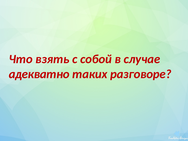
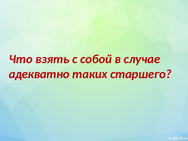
разговоре: разговоре -> старшего
